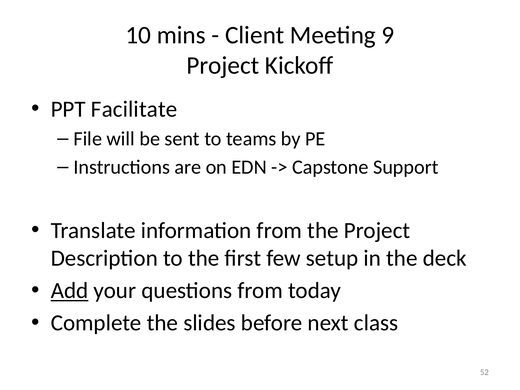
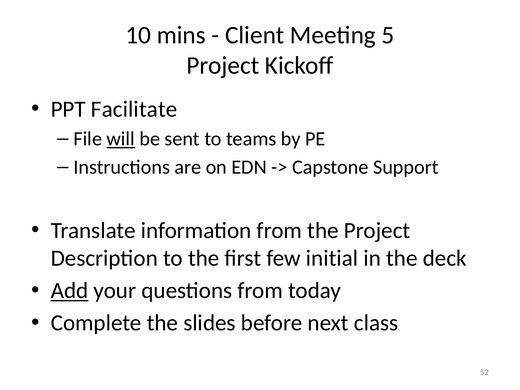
9: 9 -> 5
will underline: none -> present
setup: setup -> initial
